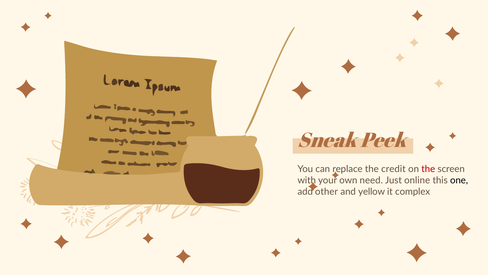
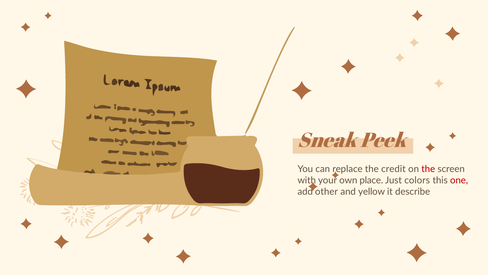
need: need -> place
online: online -> colors
one colour: black -> red
complex: complex -> describe
